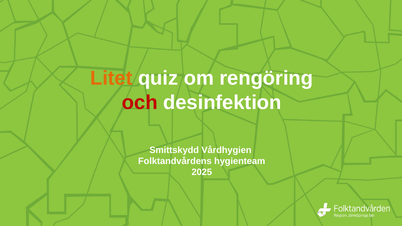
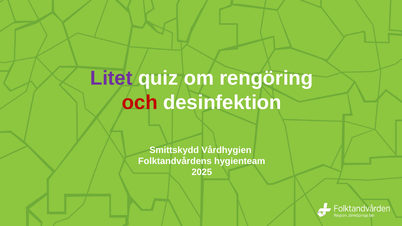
Litet colour: orange -> purple
